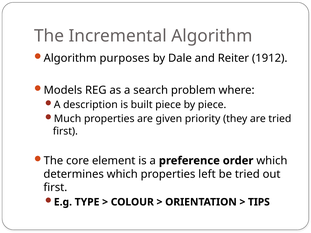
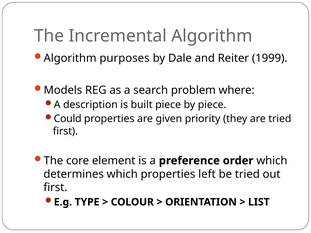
1912: 1912 -> 1999
Much: Much -> Could
TIPS: TIPS -> LIST
